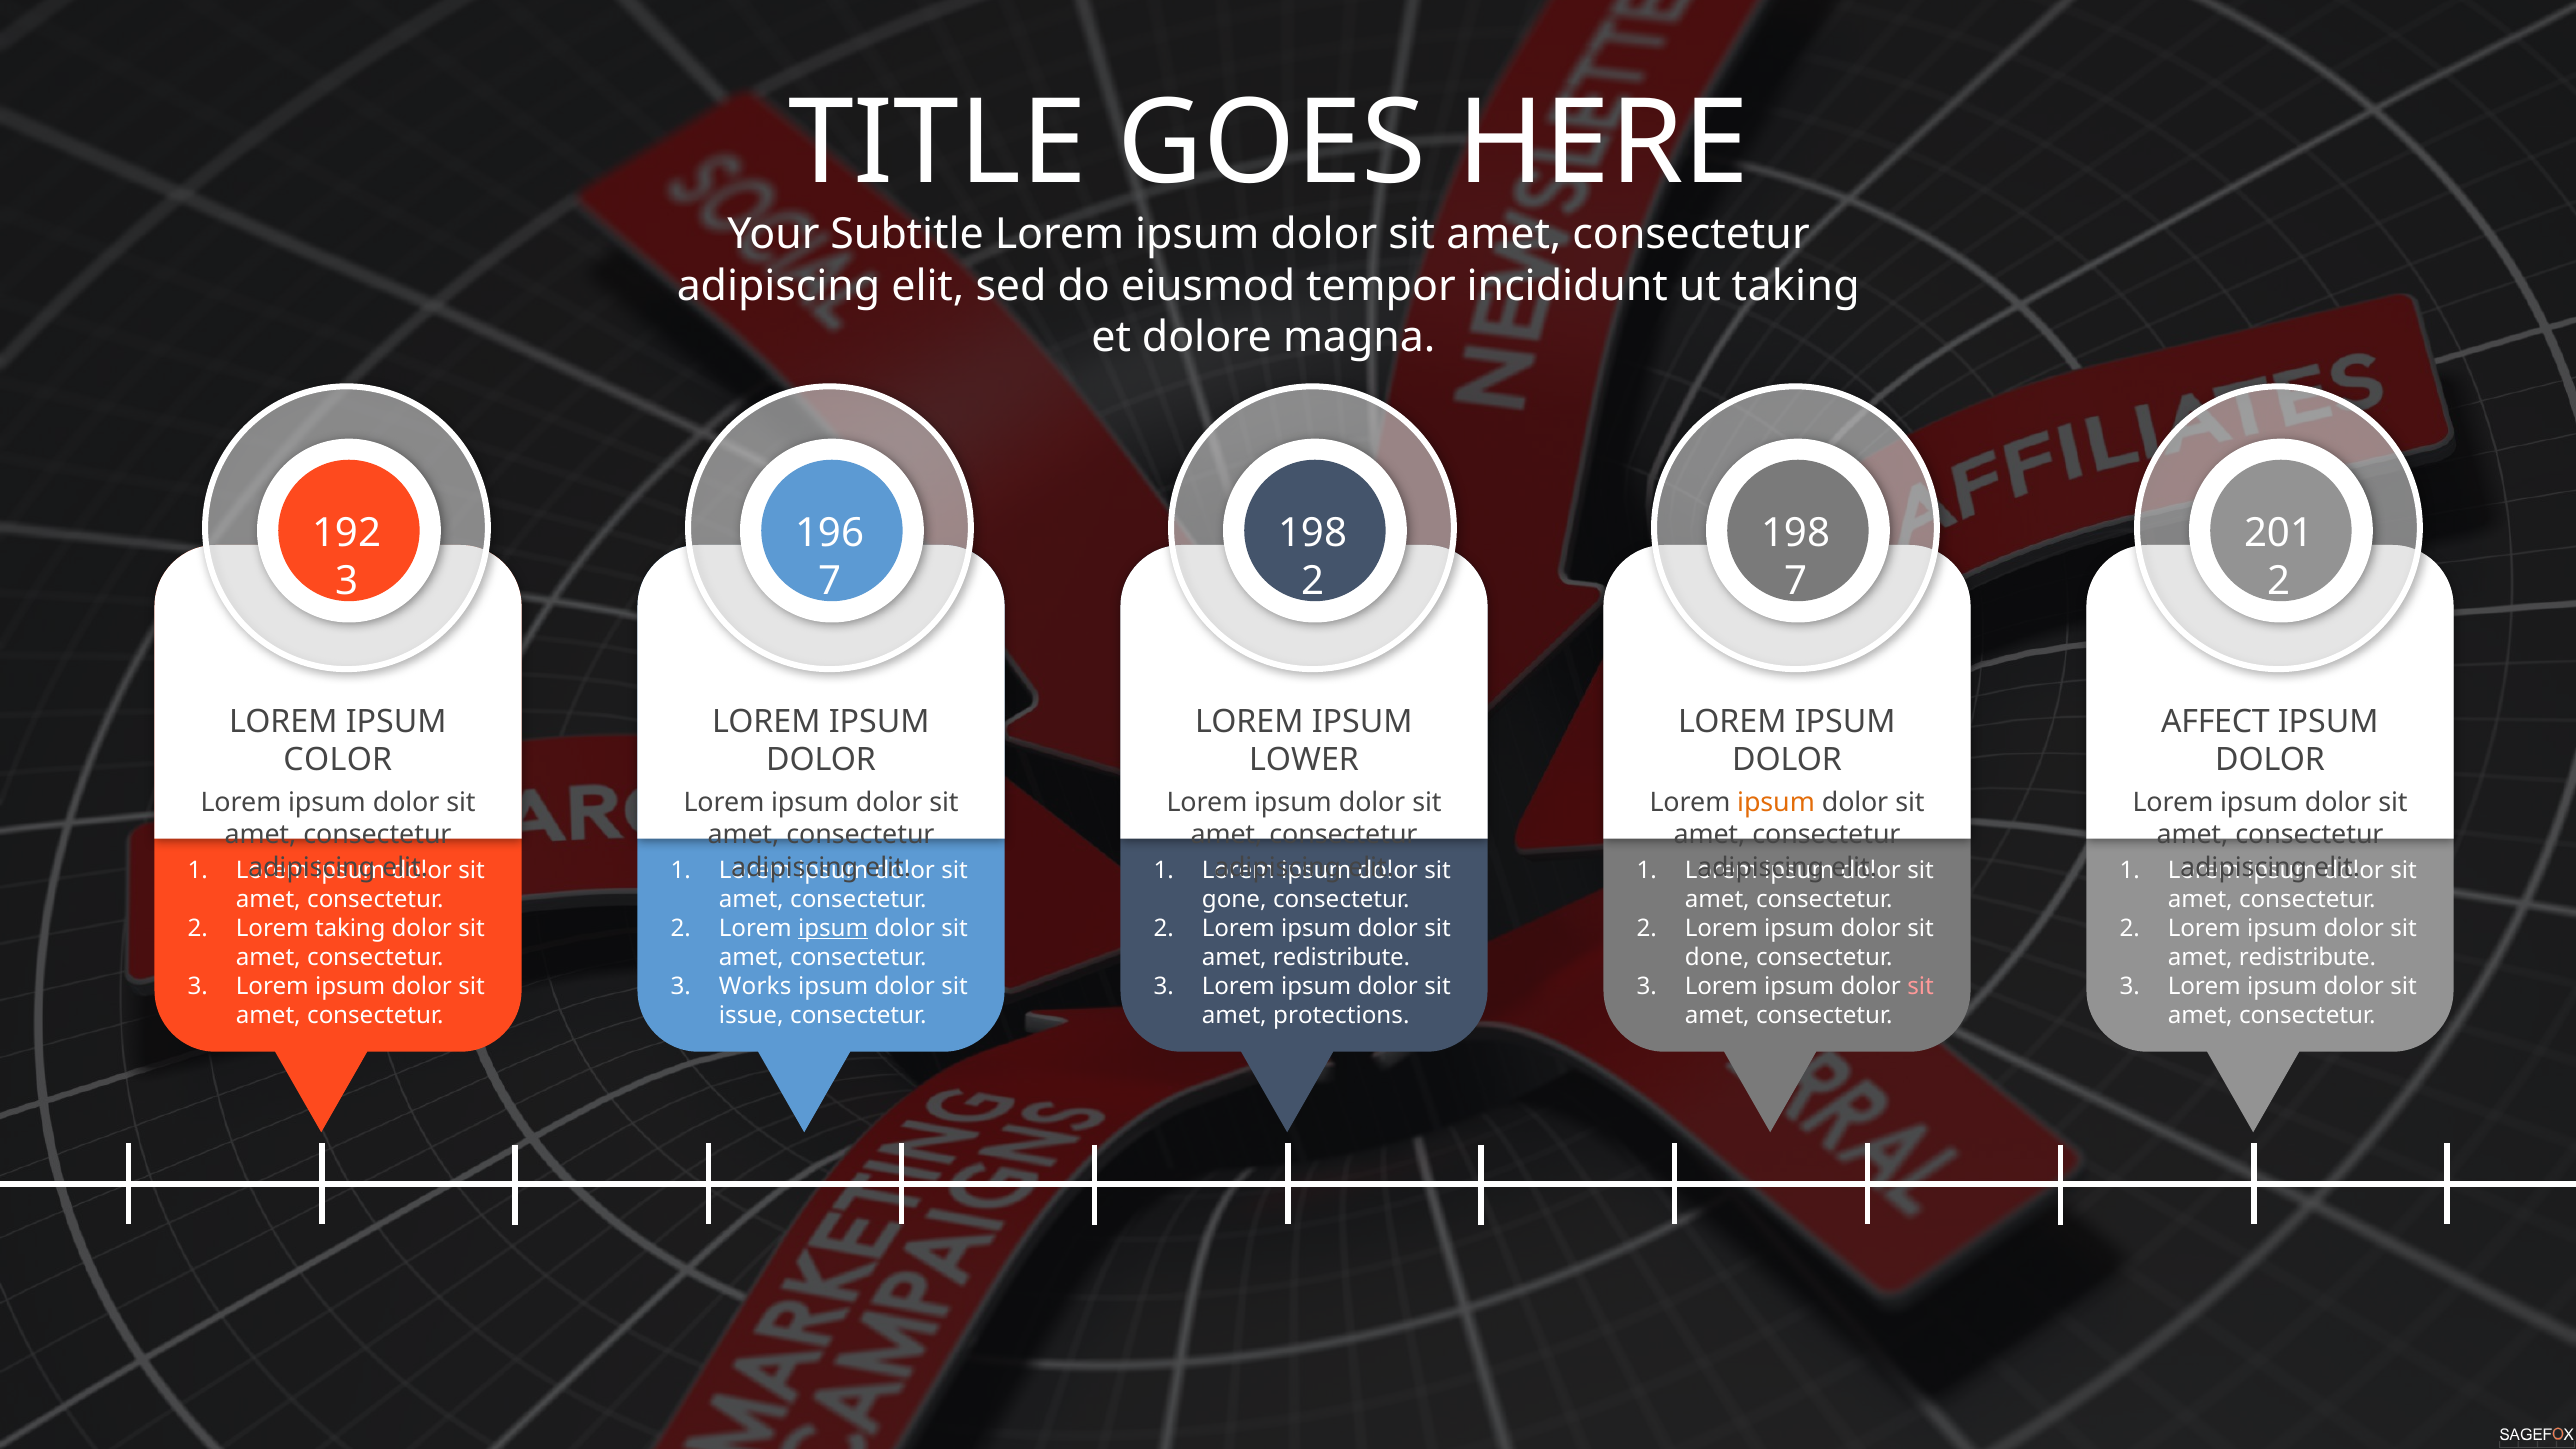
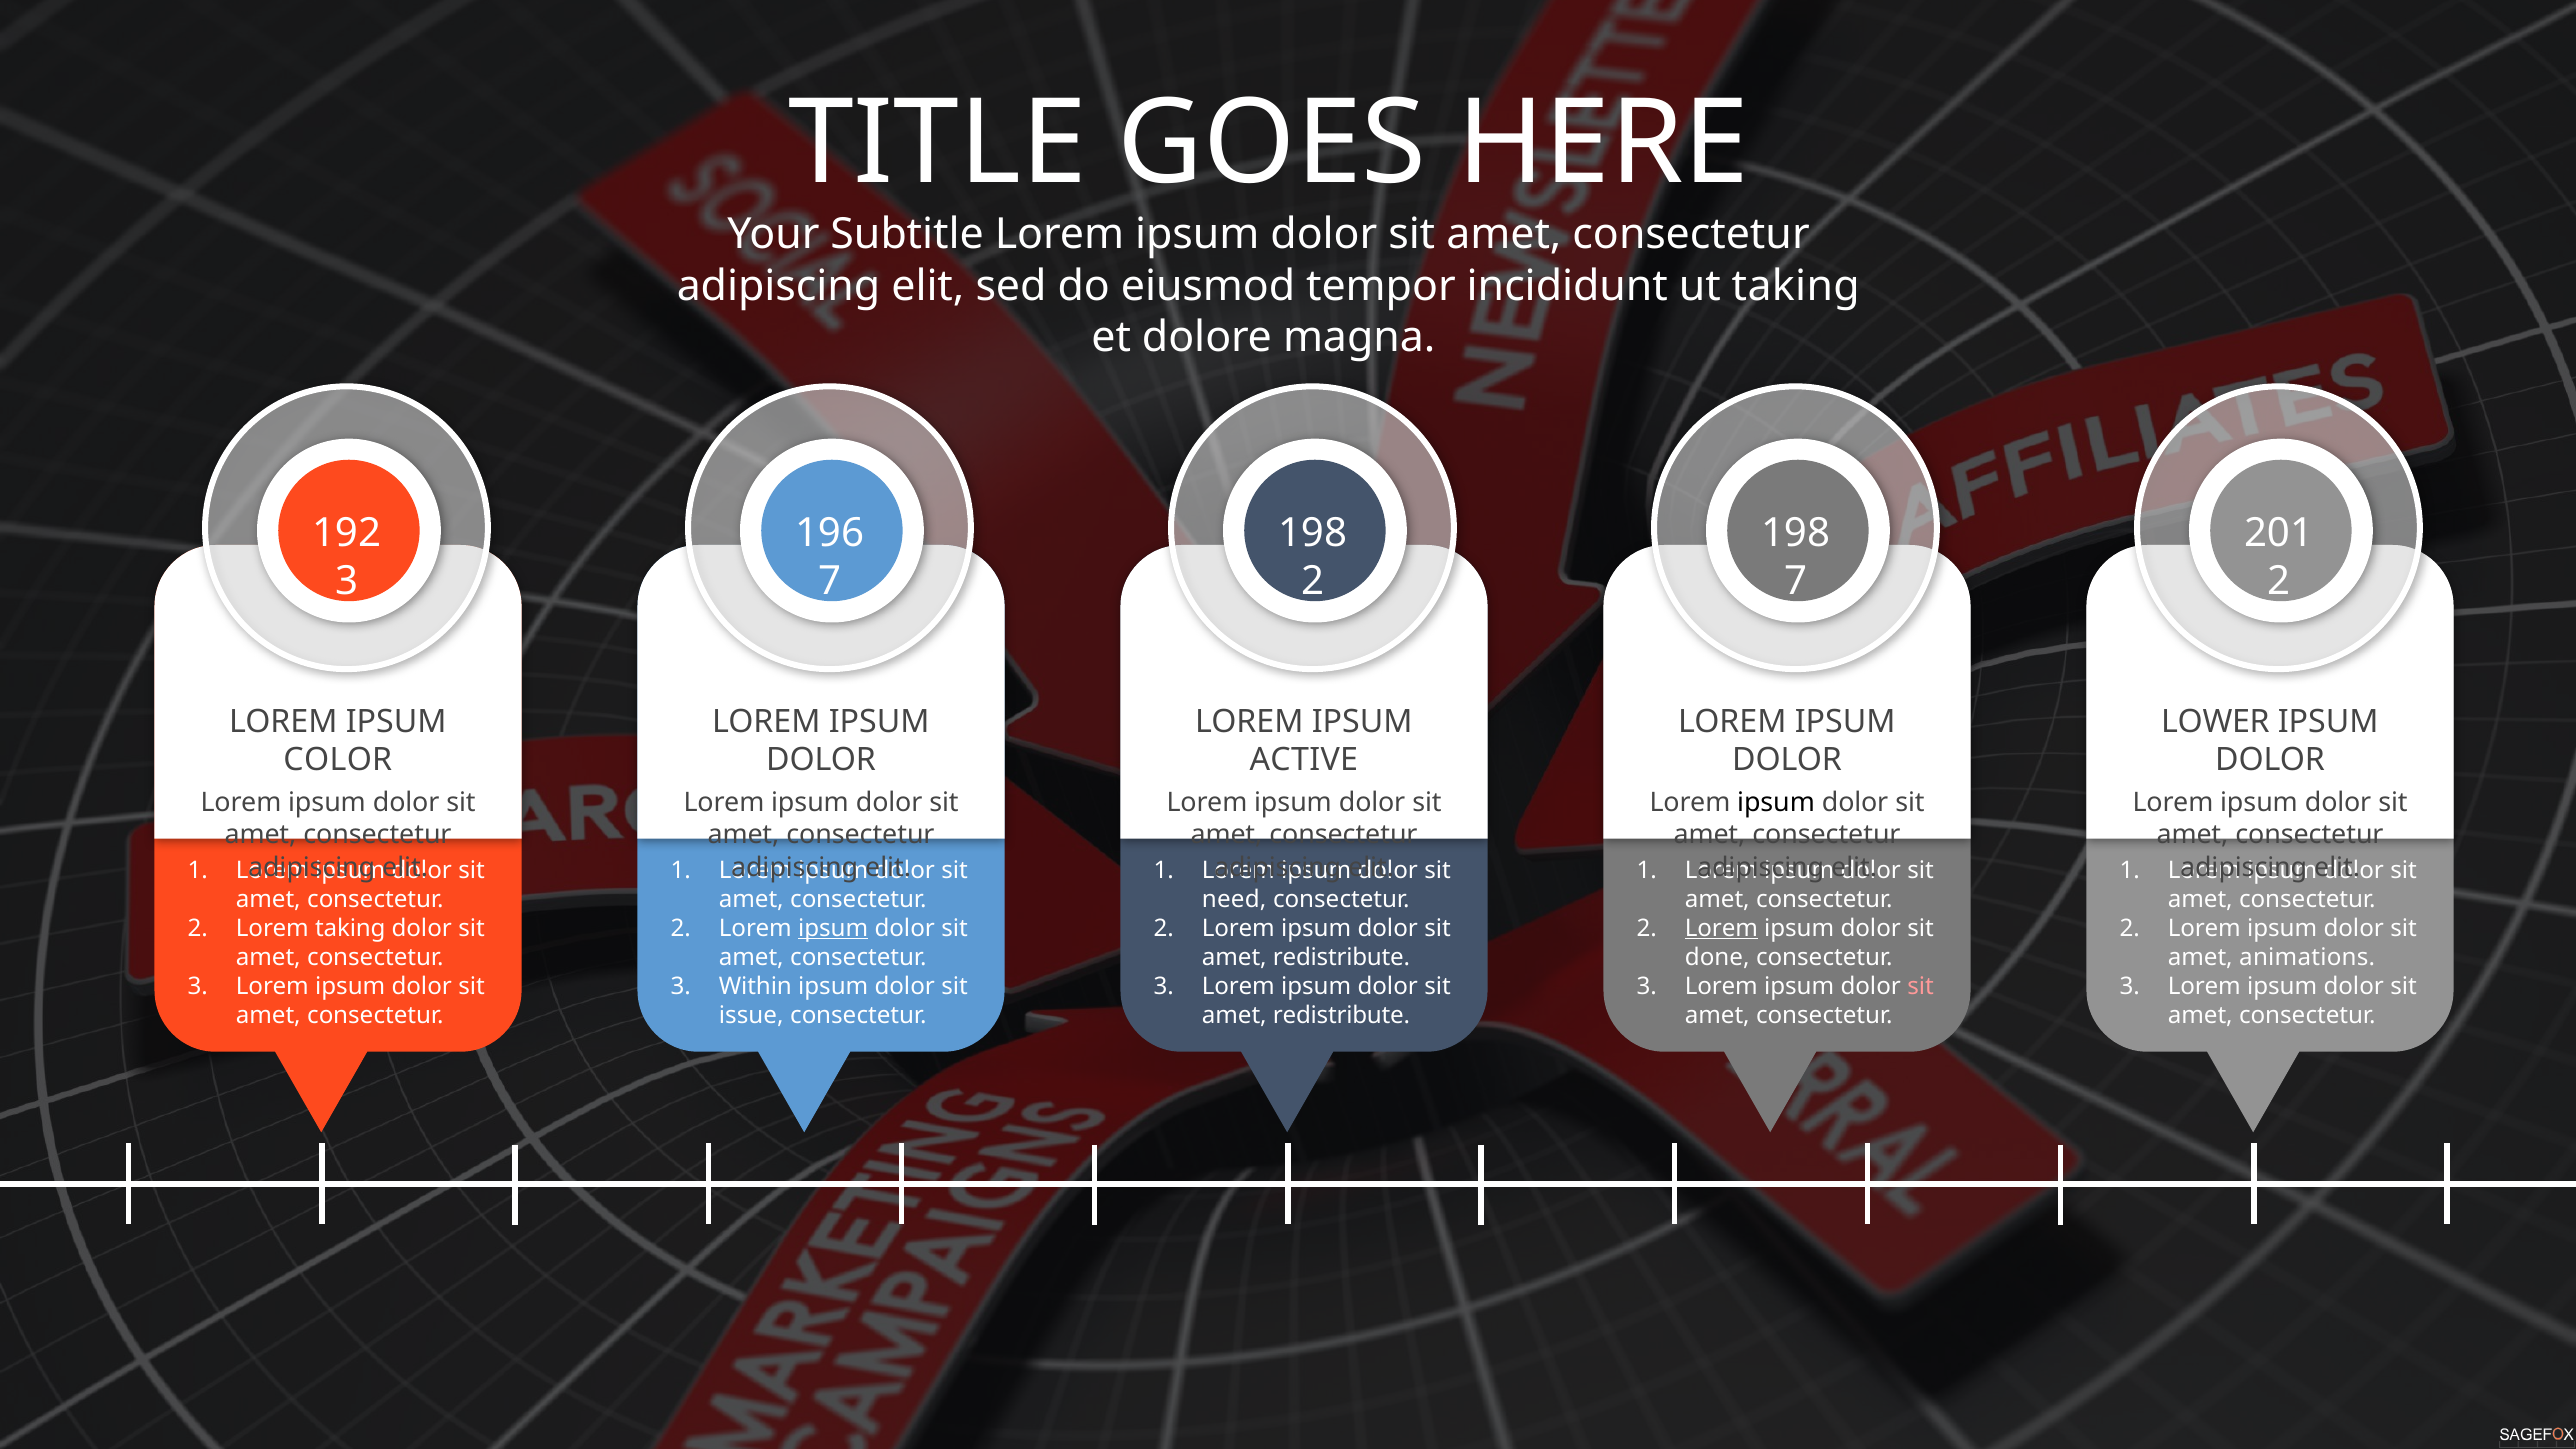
AFFECT: AFFECT -> LOWER
LOWER: LOWER -> ACTIVE
ipsum at (1776, 803) colour: orange -> black
gone: gone -> need
Lorem at (1721, 928) underline: none -> present
redistribute at (2307, 957): redistribute -> animations
Works: Works -> Within
protections at (1341, 1015): protections -> redistribute
